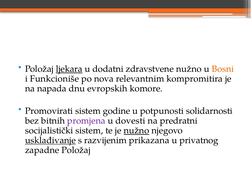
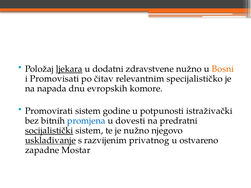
Funkcioniše: Funkcioniše -> Promovisati
nova: nova -> čitav
kompromitira: kompromitira -> specijalističko
solidarnosti: solidarnosti -> istraživački
promjena colour: purple -> blue
socijalistički underline: none -> present
nužno at (136, 131) underline: present -> none
prikazana: prikazana -> privatnog
privatnog: privatnog -> ostvareno
zapadne Položaj: Položaj -> Mostar
